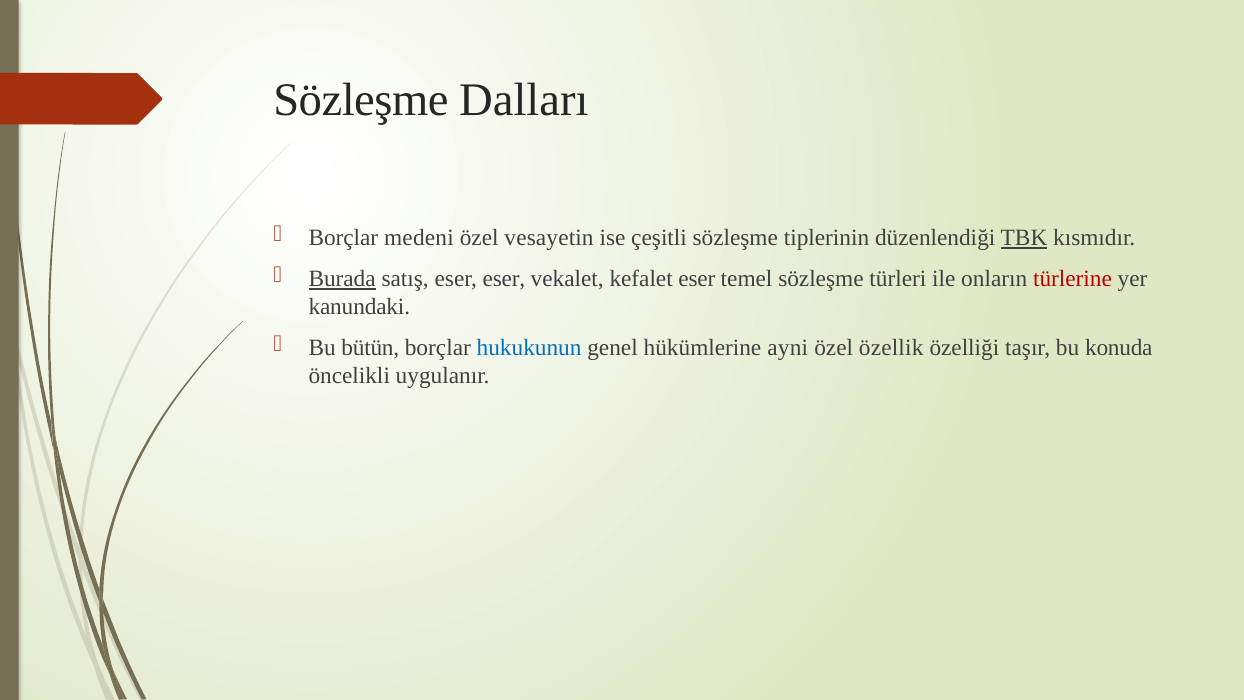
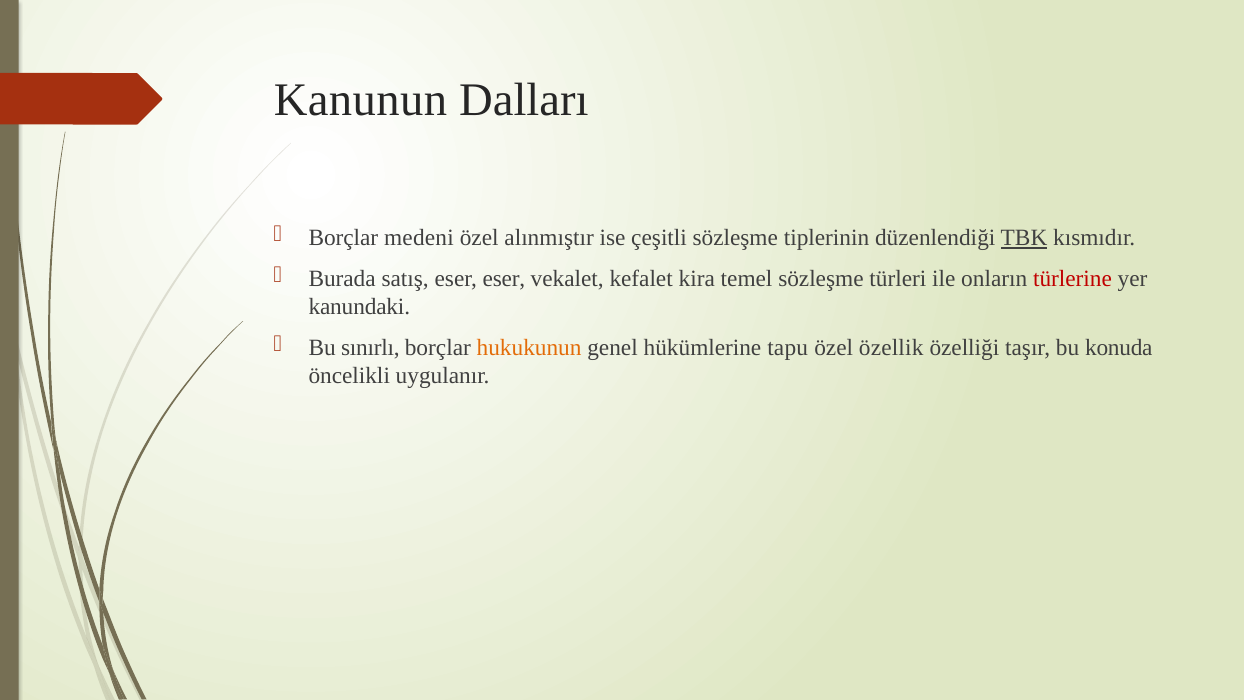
Sözleşme at (361, 100): Sözleşme -> Kanunun
vesayetin: vesayetin -> alınmıştır
Burada underline: present -> none
kefalet eser: eser -> kira
bütün: bütün -> sınırlı
hukukunun colour: blue -> orange
ayni: ayni -> tapu
